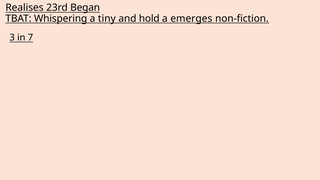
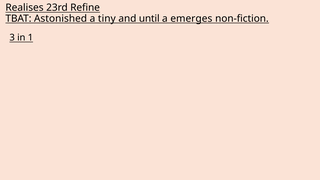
Began: Began -> Refine
Whispering: Whispering -> Astonished
hold: hold -> until
7: 7 -> 1
